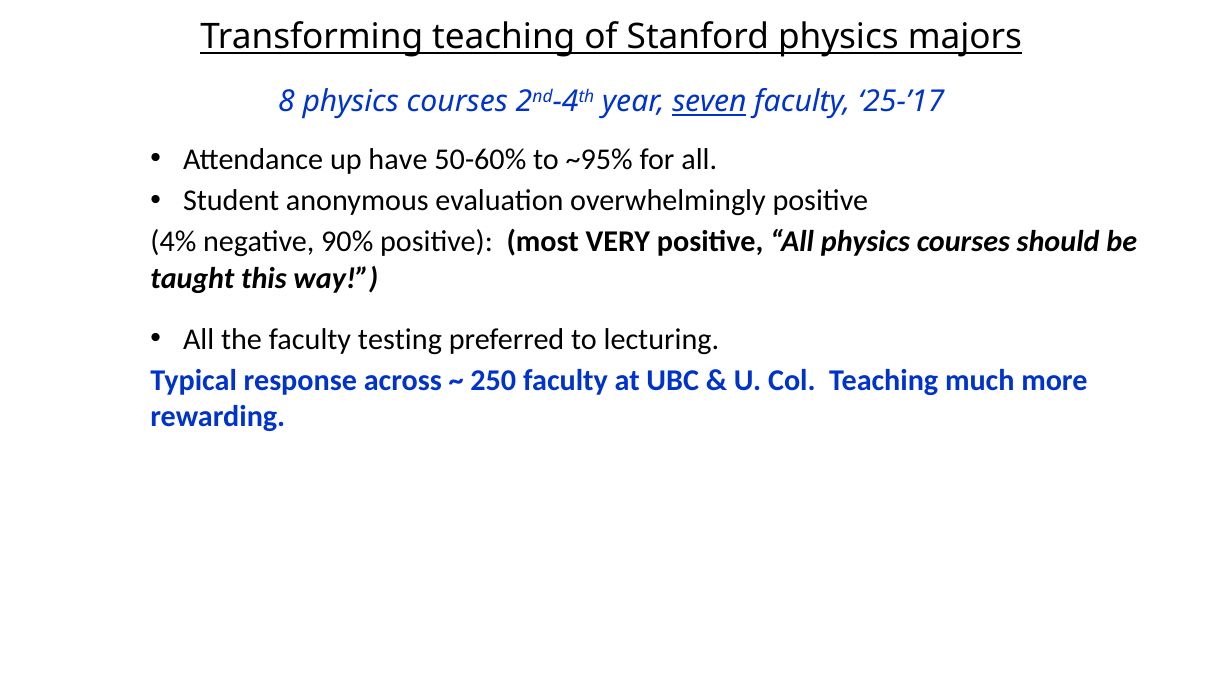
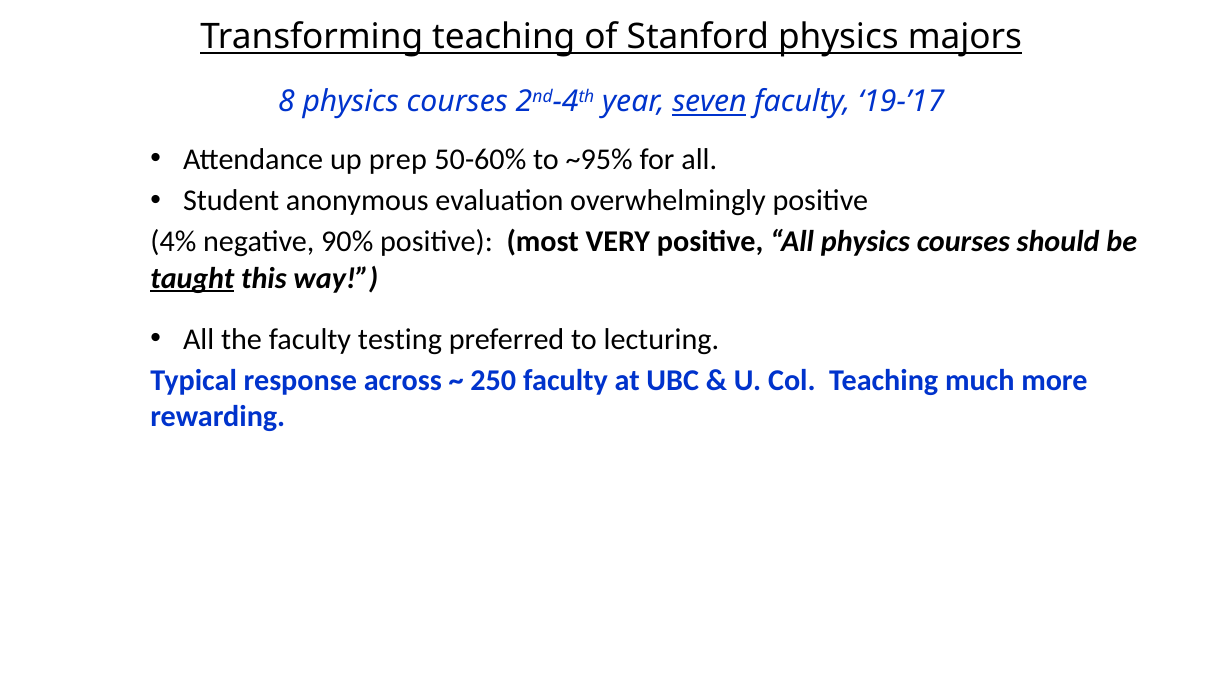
25-’17: 25-’17 -> 19-’17
have: have -> prep
taught underline: none -> present
